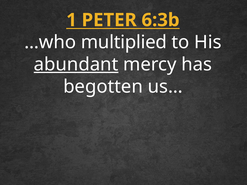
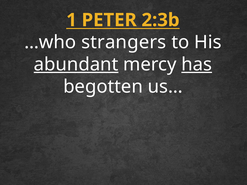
6:3b: 6:3b -> 2:3b
multiplied: multiplied -> strangers
has underline: none -> present
